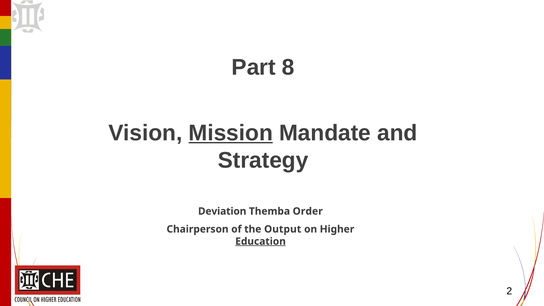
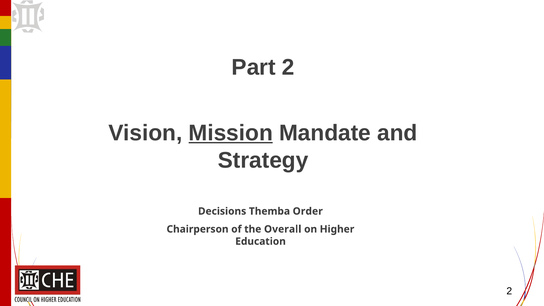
Part 8: 8 -> 2
Deviation: Deviation -> Decisions
Output: Output -> Overall
Education underline: present -> none
